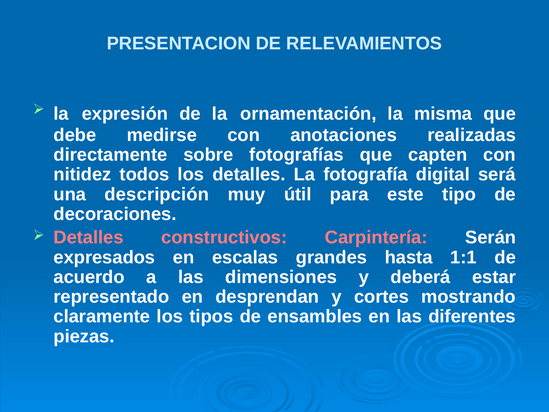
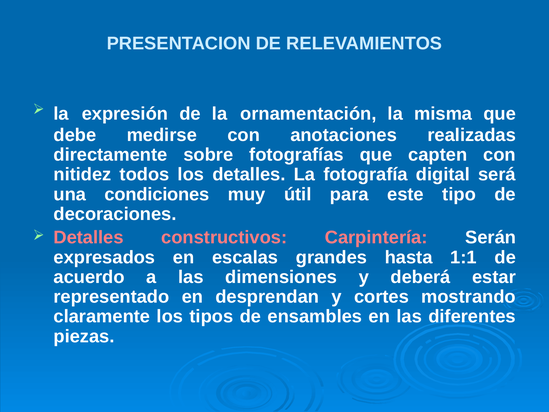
descripción: descripción -> condiciones
